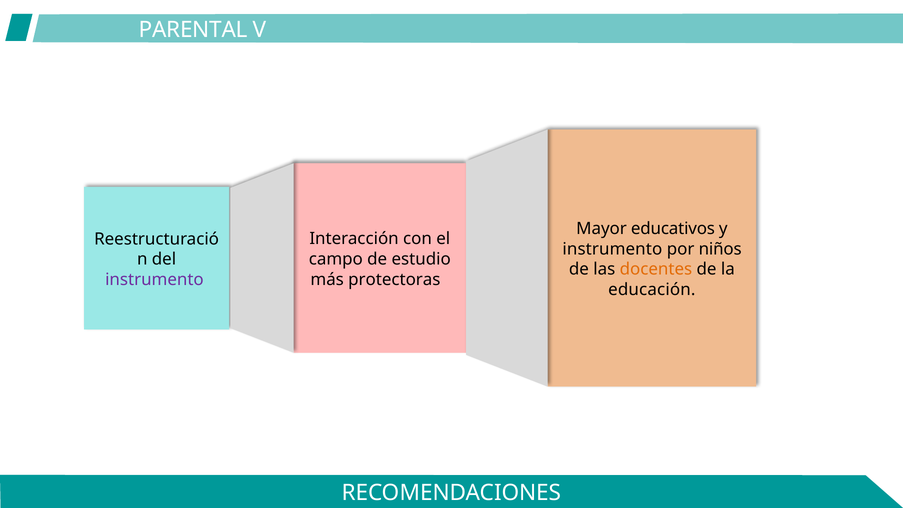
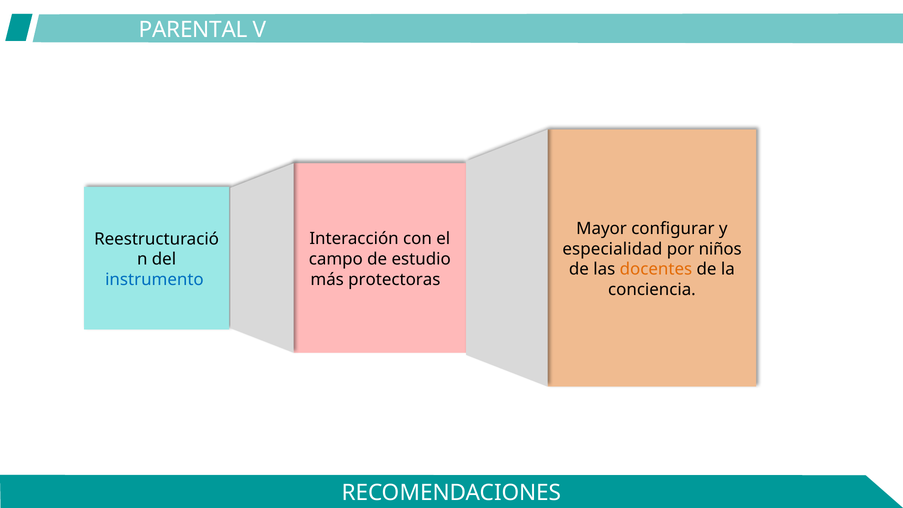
educativos: educativos -> configurar
instrumento at (612, 249): instrumento -> especialidad
instrumento at (154, 280) colour: purple -> blue
educación: educación -> conciencia
